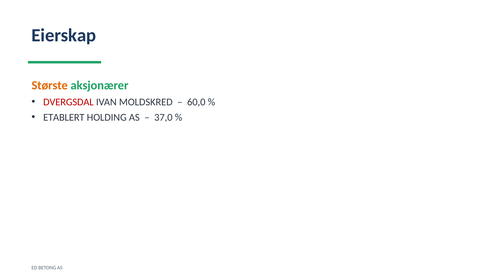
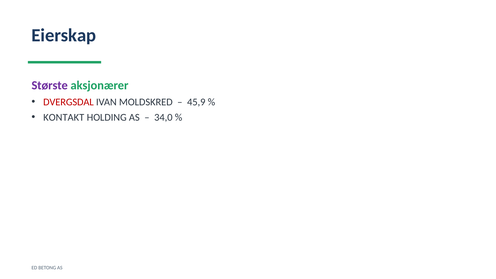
Største colour: orange -> purple
60,0: 60,0 -> 45,9
ETABLERT: ETABLERT -> KONTAKT
37,0: 37,0 -> 34,0
